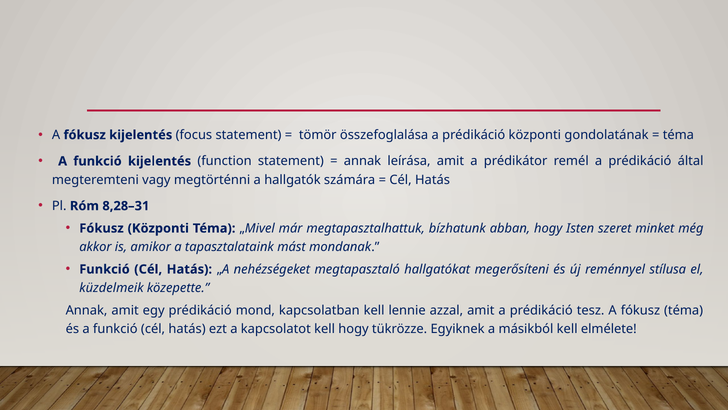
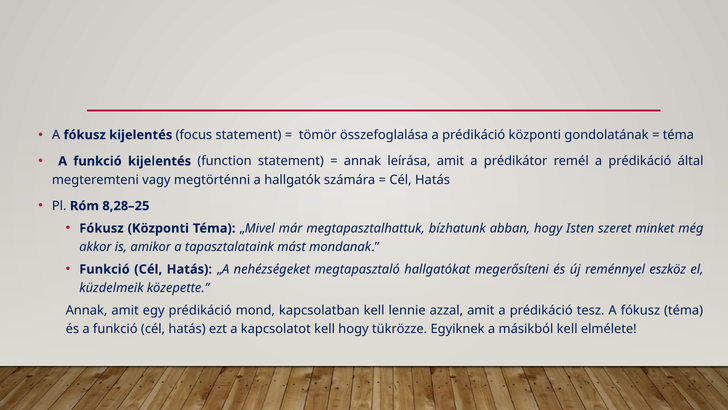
8,28–31: 8,28–31 -> 8,28–25
stílusa: stílusa -> eszköz
